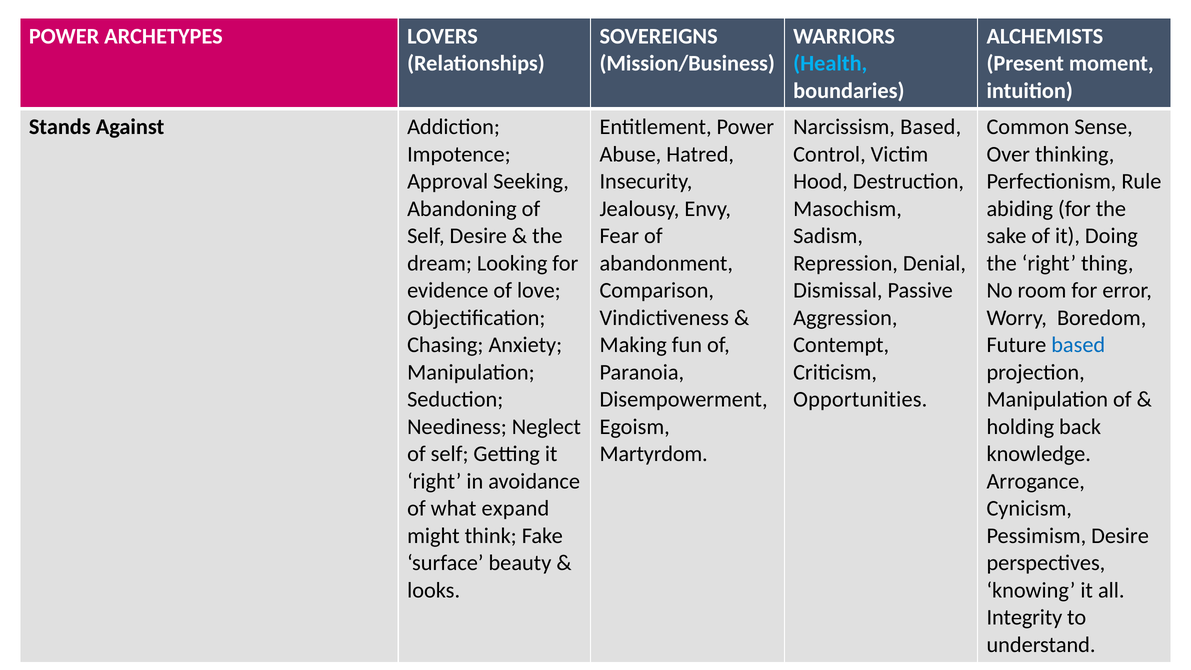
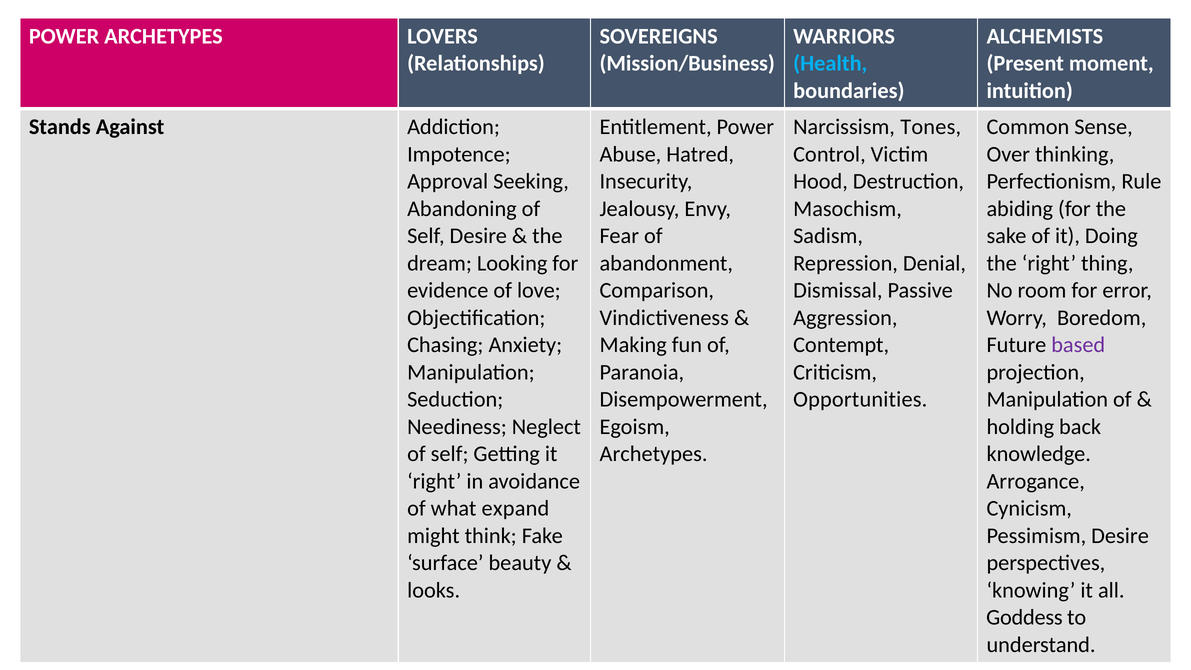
Narcissism Based: Based -> Tones
based at (1078, 345) colour: blue -> purple
Martyrdom at (654, 454): Martyrdom -> Archetypes
Integrity: Integrity -> Goddess
